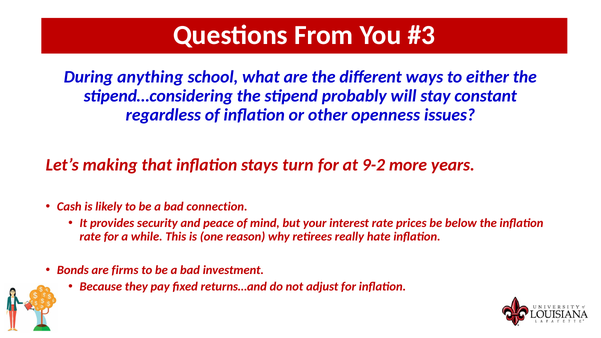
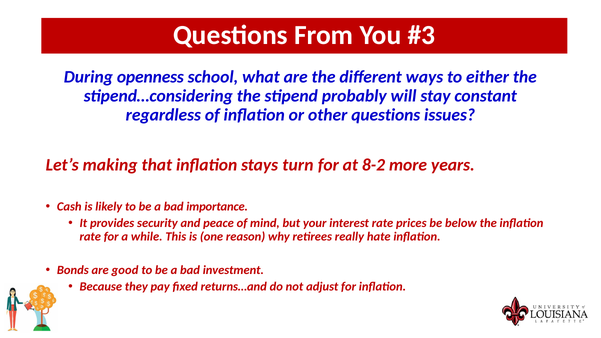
anything: anything -> openness
other openness: openness -> questions
9-2: 9-2 -> 8-2
connection: connection -> importance
firms: firms -> good
